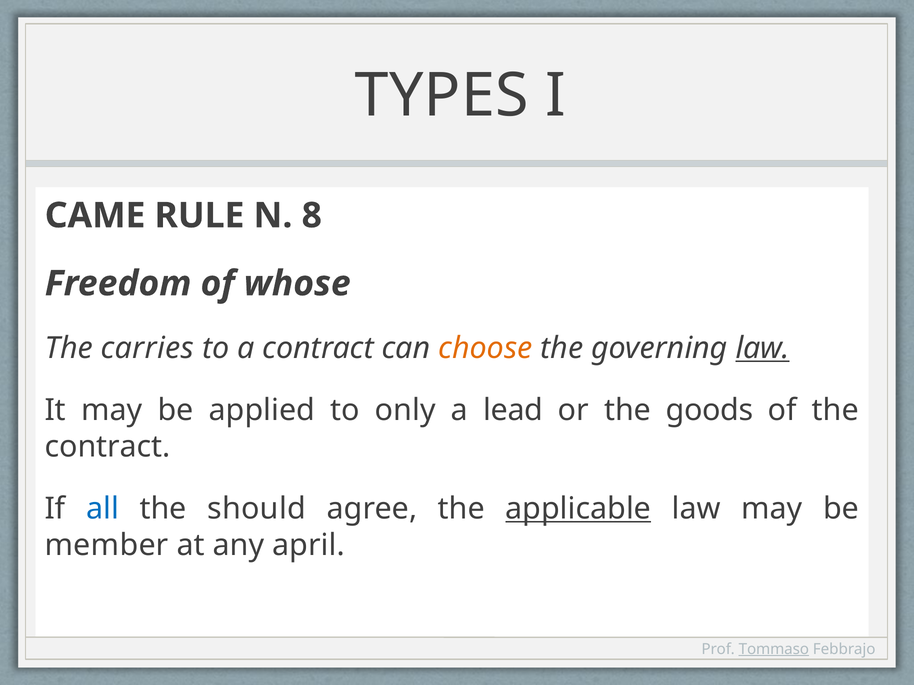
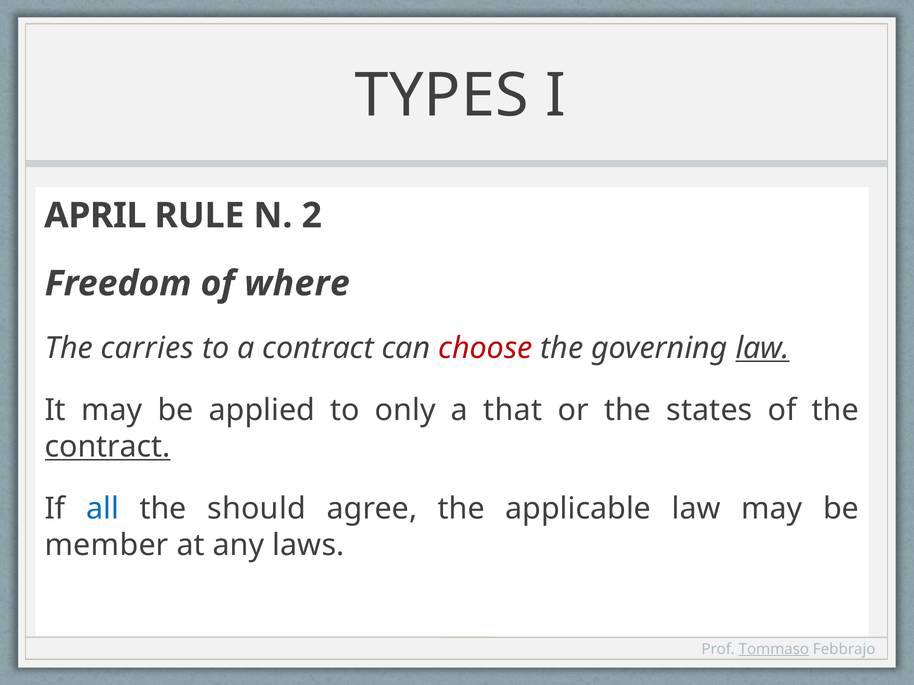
CAME: CAME -> APRIL
8: 8 -> 2
whose: whose -> where
choose colour: orange -> red
lead: lead -> that
goods: goods -> states
contract at (108, 447) underline: none -> present
applicable underline: present -> none
april: april -> laws
